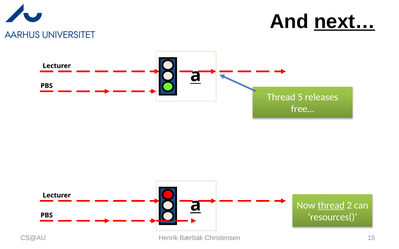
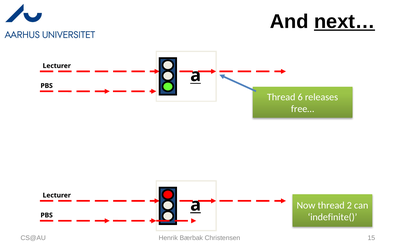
5: 5 -> 6
thread at (331, 206) underline: present -> none
resources(: resources( -> indefinite(
